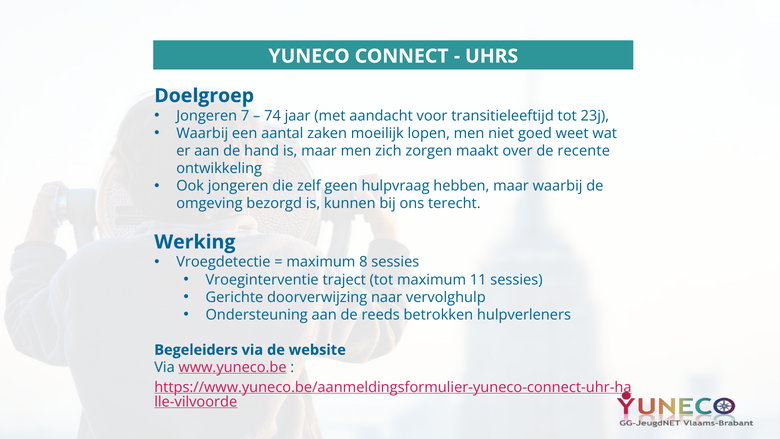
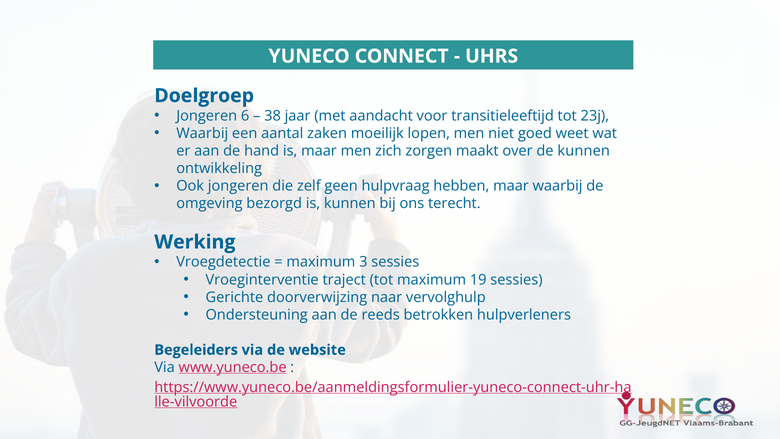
7: 7 -> 6
74: 74 -> 38
de recente: recente -> kunnen
8: 8 -> 3
11: 11 -> 19
